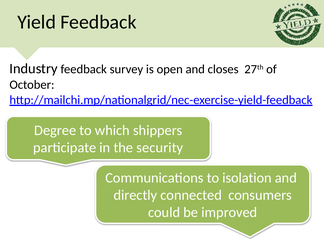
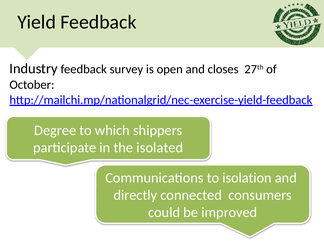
security: security -> isolated
